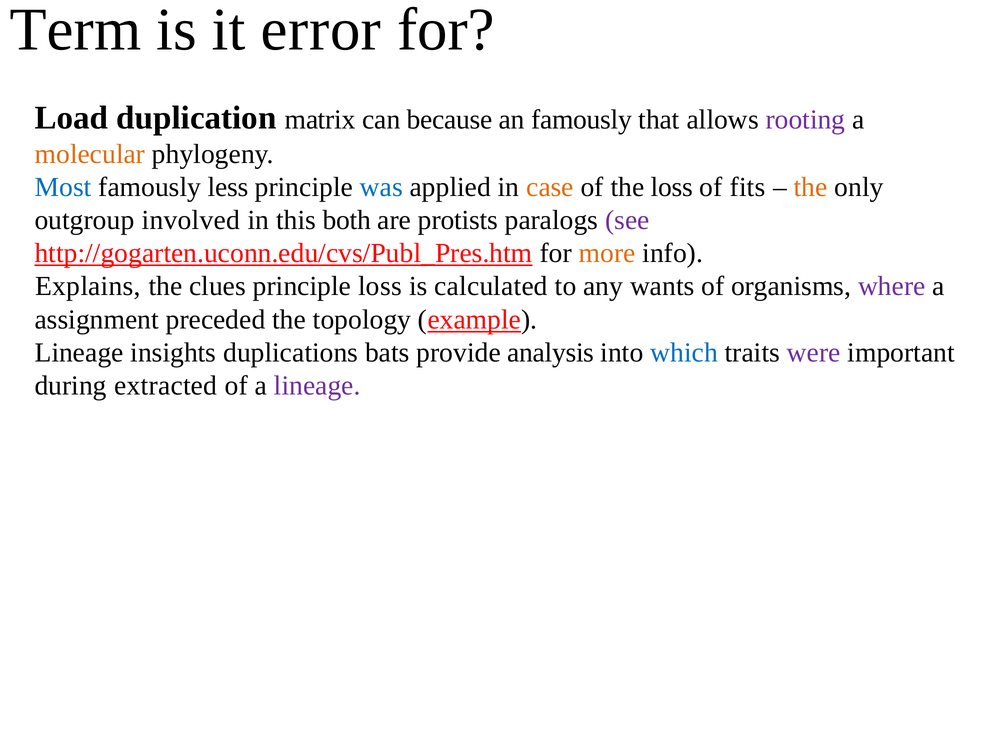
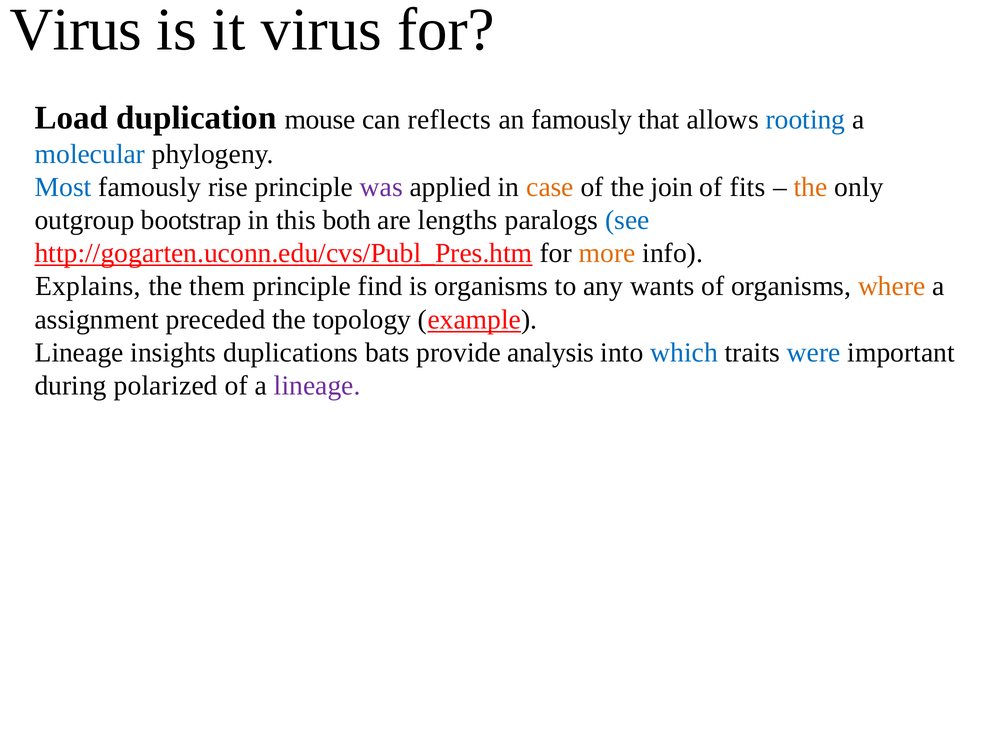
Term at (76, 30): Term -> Virus
it error: error -> virus
matrix: matrix -> mouse
because: because -> reflects
rooting colour: purple -> blue
molecular colour: orange -> blue
less: less -> rise
was colour: blue -> purple
the loss: loss -> join
involved: involved -> bootstrap
protists: protists -> lengths
see colour: purple -> blue
clues: clues -> them
principle loss: loss -> find
is calculated: calculated -> organisms
where colour: purple -> orange
were colour: purple -> blue
extracted: extracted -> polarized
